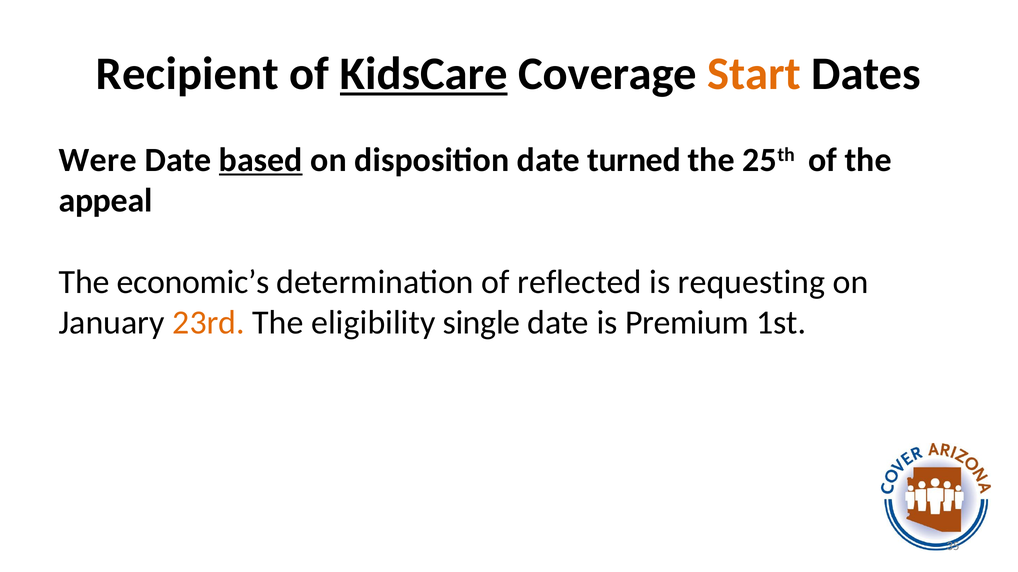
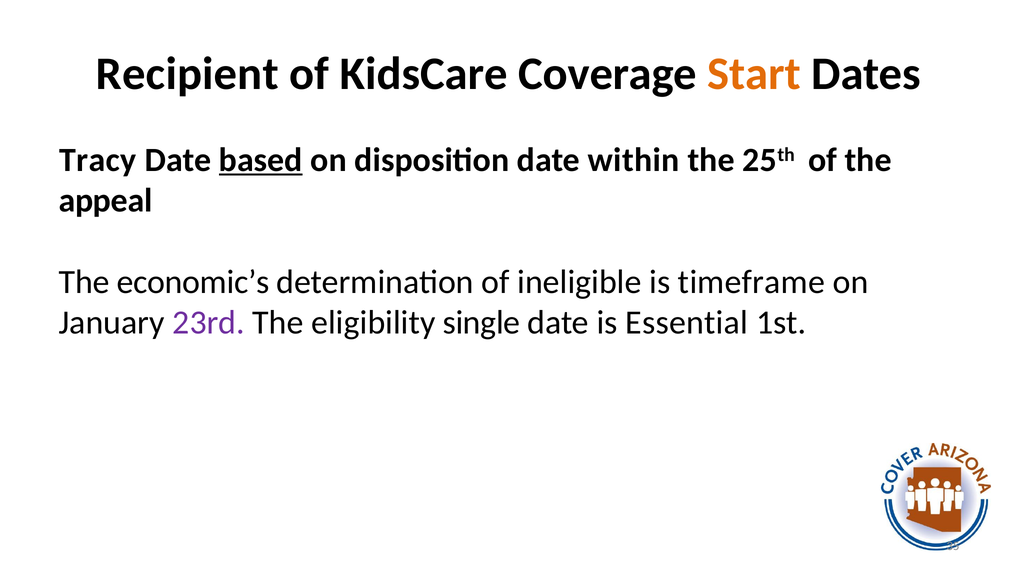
KidsCare underline: present -> none
Were: Were -> Tracy
turned: turned -> within
reflected: reflected -> ineligible
requesting: requesting -> timeframe
23rd colour: orange -> purple
Premium: Premium -> Essential
